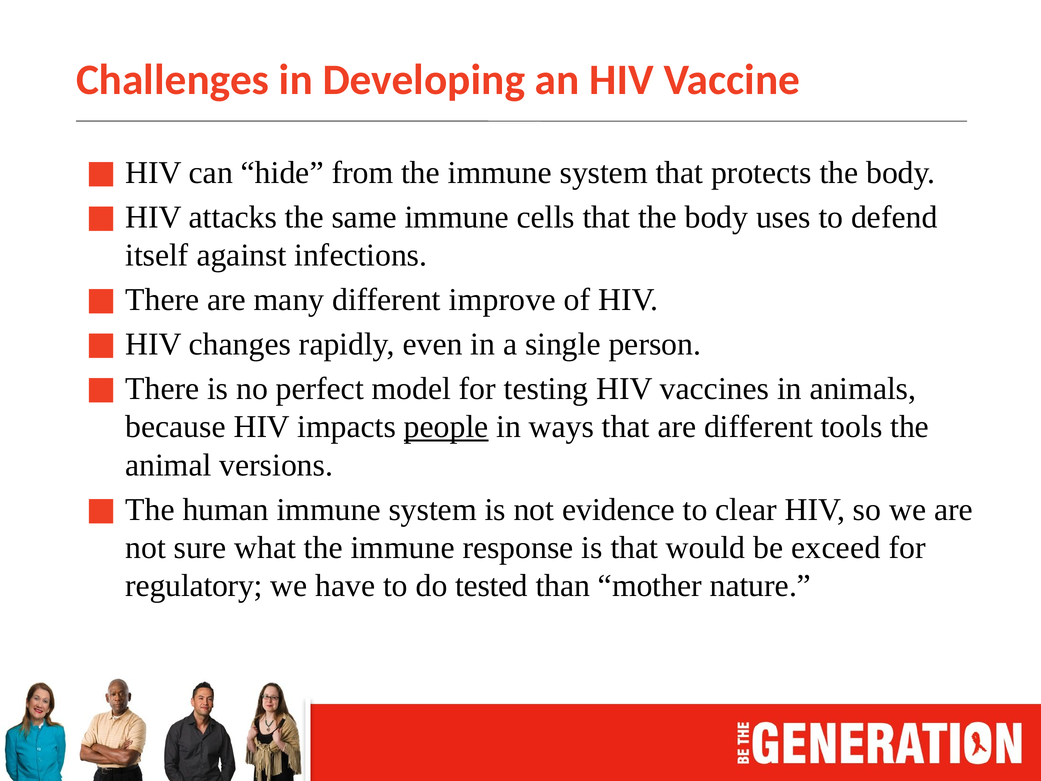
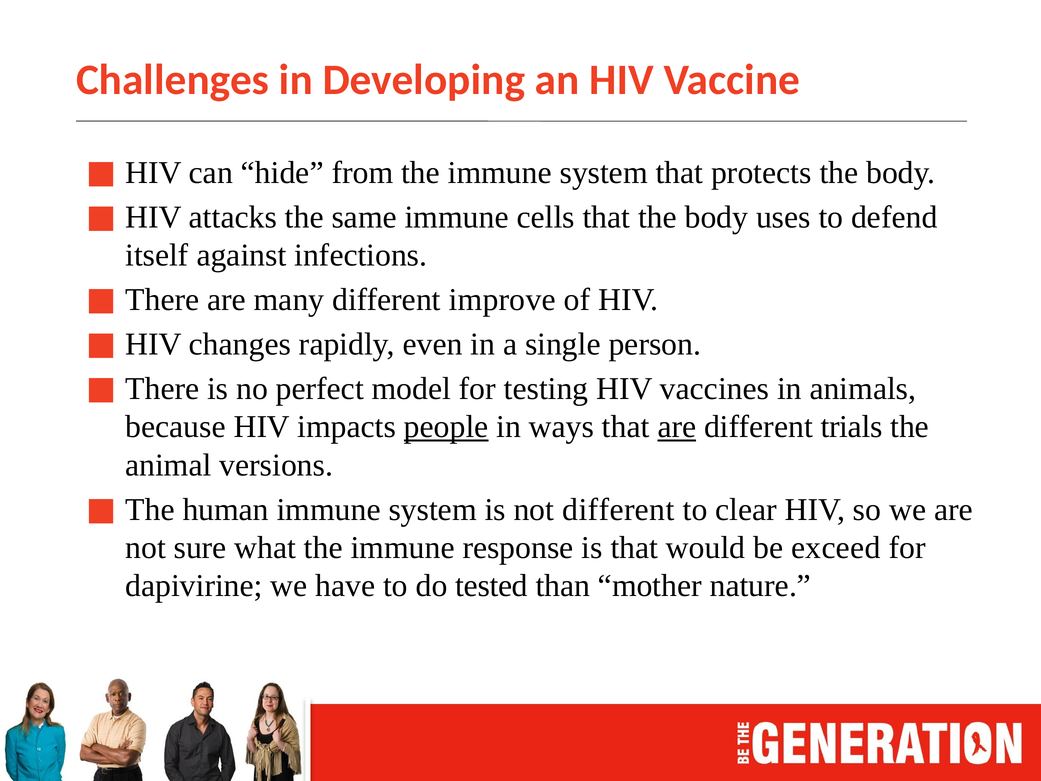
are at (677, 427) underline: none -> present
tools: tools -> trials
not evidence: evidence -> different
regulatory: regulatory -> dapivirine
